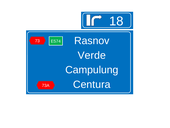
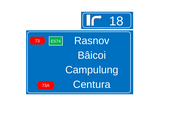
Verde: Verde -> Bâicoi
